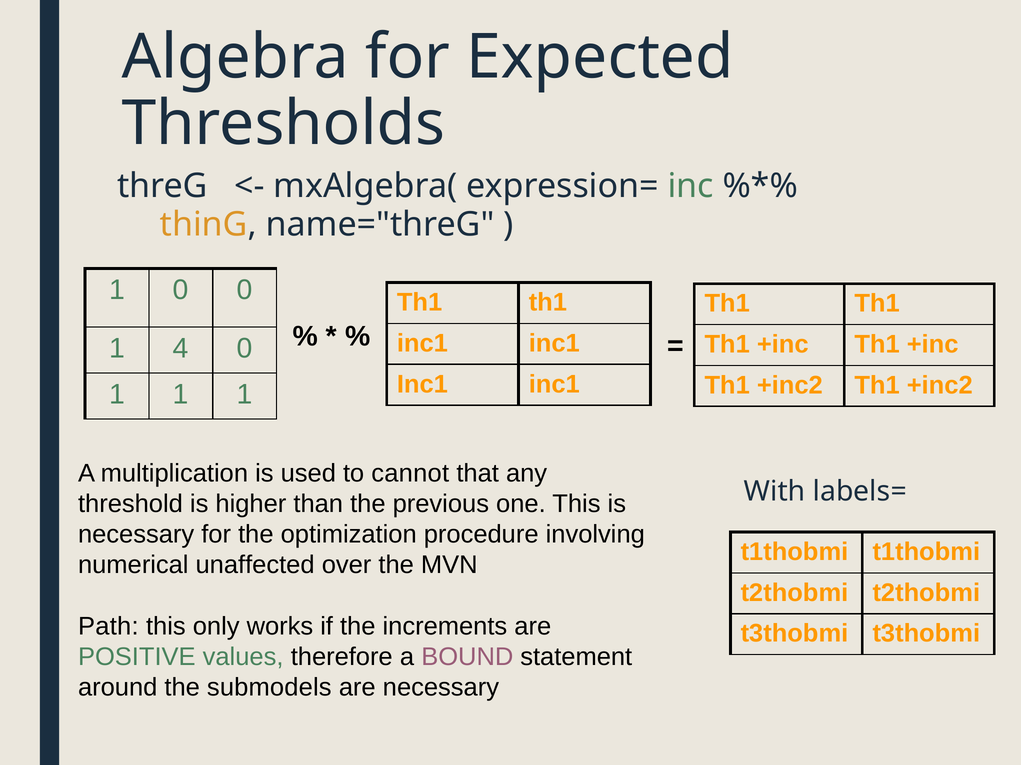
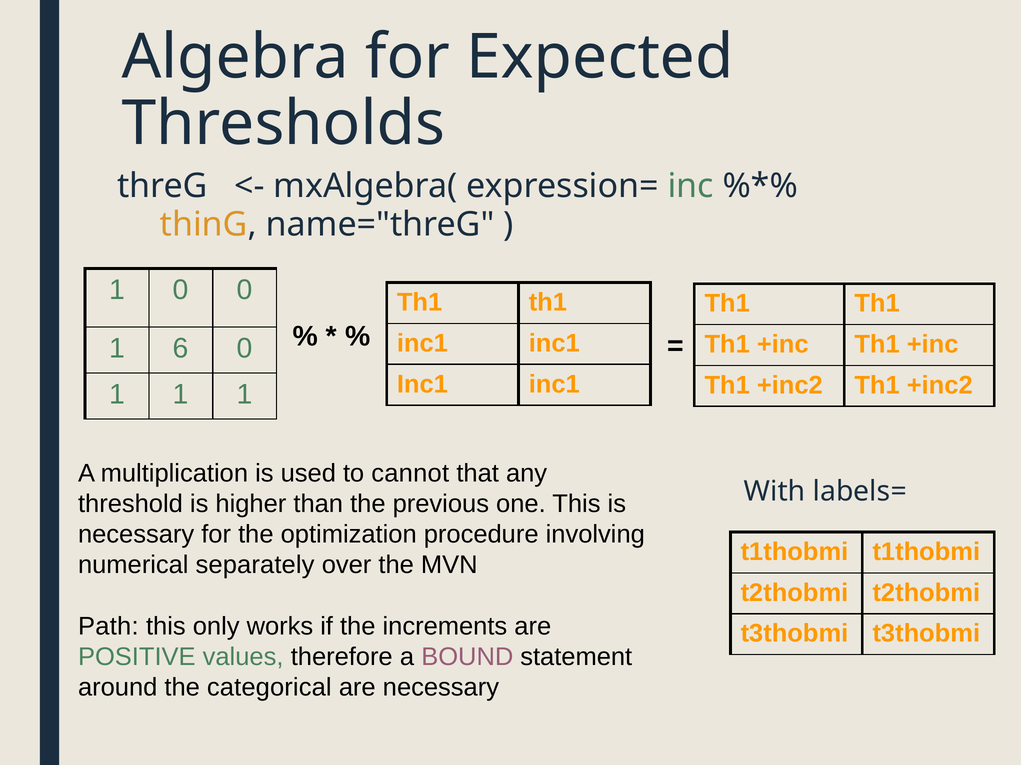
4: 4 -> 6
unaffected: unaffected -> separately
submodels: submodels -> categorical
